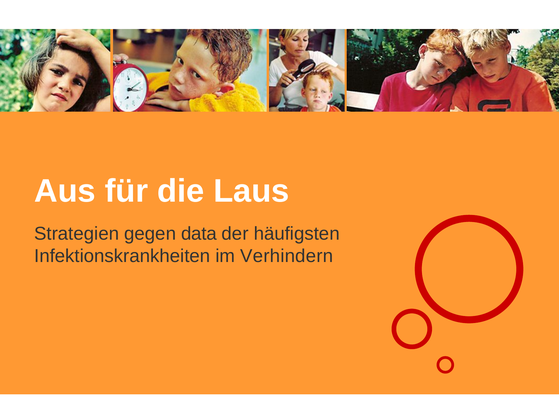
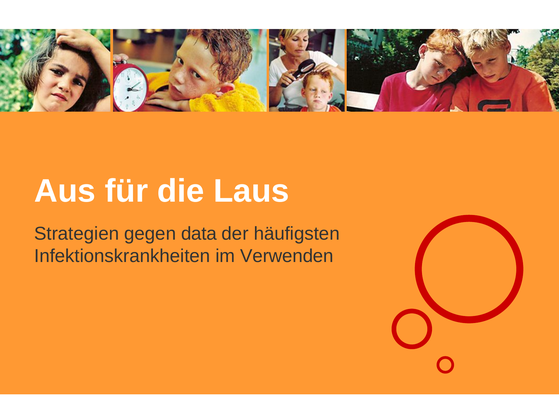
Verhindern: Verhindern -> Verwenden
